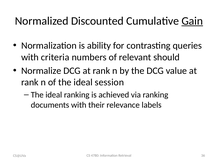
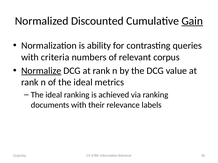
should: should -> corpus
Normalize underline: none -> present
session: session -> metrics
